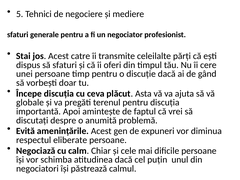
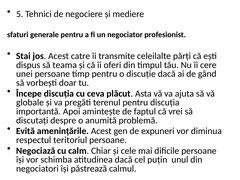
să sfaturi: sfaturi -> teama
eliberate: eliberate -> teritoriul
